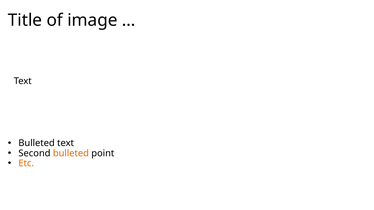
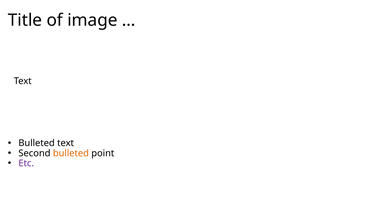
Etc colour: orange -> purple
